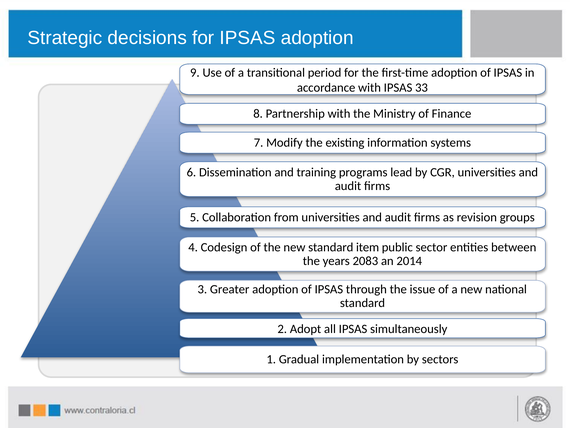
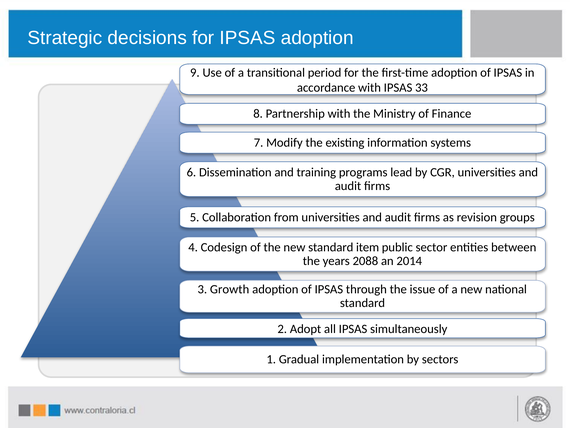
2083: 2083 -> 2088
Greater: Greater -> Growth
